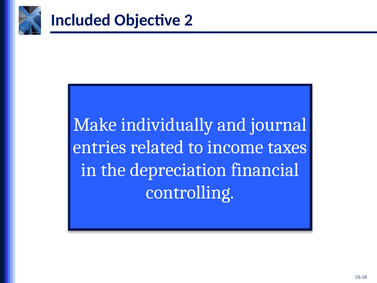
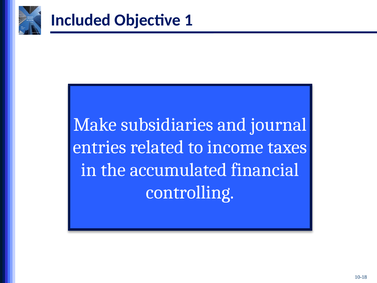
2: 2 -> 1
individually: individually -> subsidiaries
depreciation: depreciation -> accumulated
